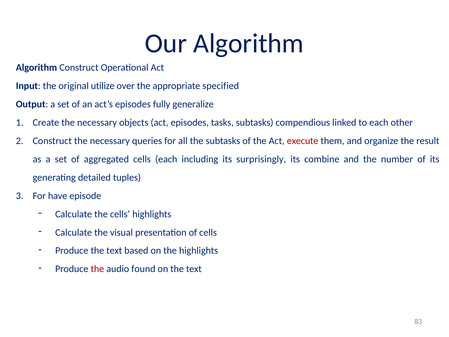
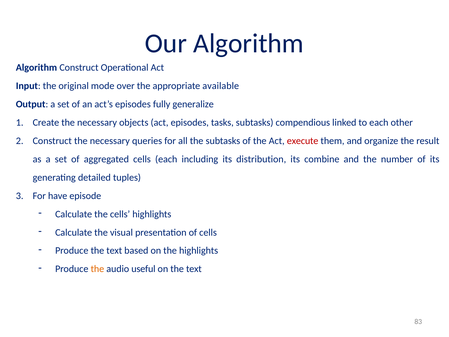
utilize: utilize -> mode
specified: specified -> available
surprisingly: surprisingly -> distribution
the at (97, 269) colour: red -> orange
found: found -> useful
